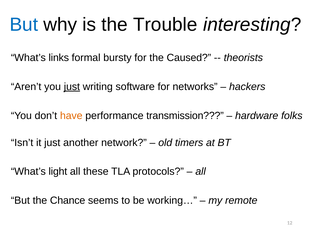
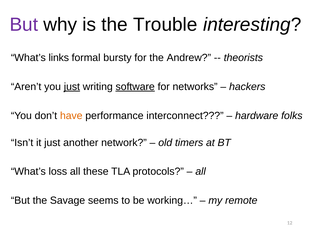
But at (24, 25) colour: blue -> purple
Caused: Caused -> Andrew
software underline: none -> present
transmission: transmission -> interconnect
light: light -> loss
Chance: Chance -> Savage
